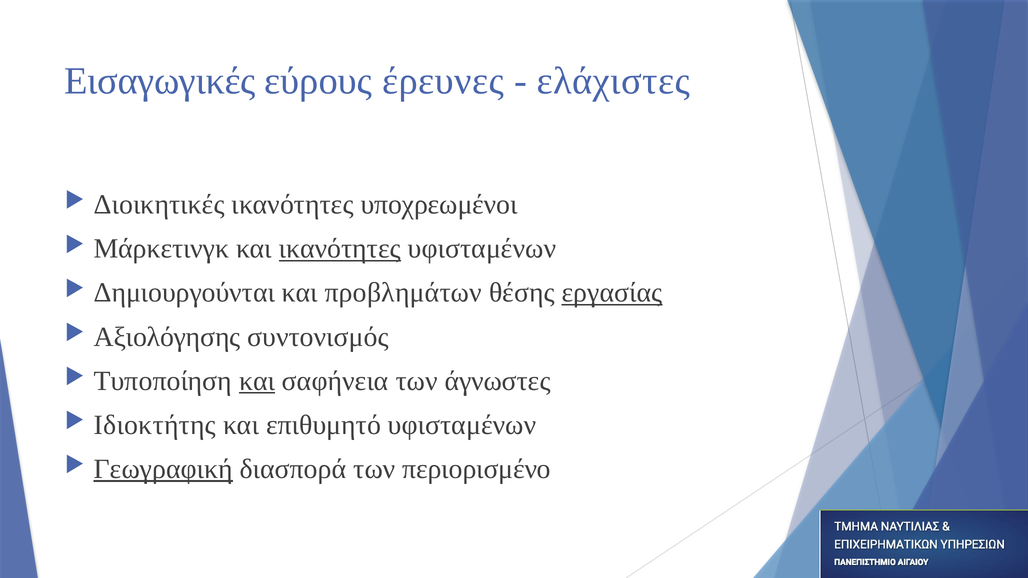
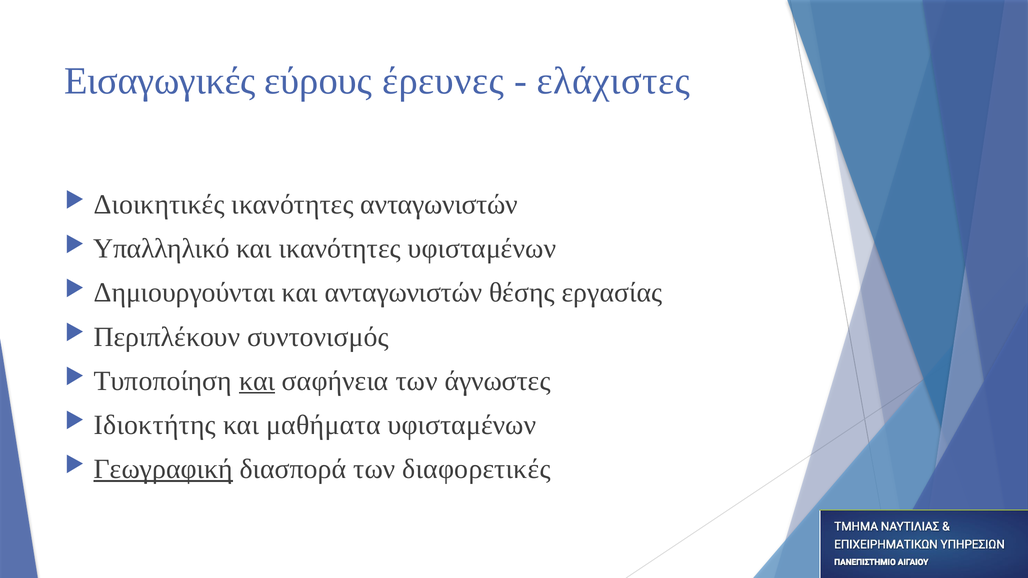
ικανότητες υποχρεωμένοι: υποχρεωμένοι -> ανταγωνιστών
Μάρκετινγκ: Μάρκετινγκ -> Υπαλληλικό
ικανότητες at (340, 249) underline: present -> none
και προβλημάτων: προβλημάτων -> ανταγωνιστών
εργασίας underline: present -> none
Αξιολόγησης: Αξιολόγησης -> Περιπλέκουν
επιθυμητό: επιθυμητό -> μαθήματα
περιορισμένο: περιορισμένο -> διαφορετικές
